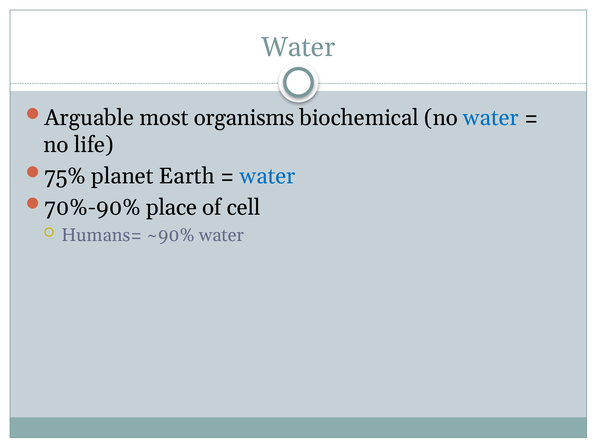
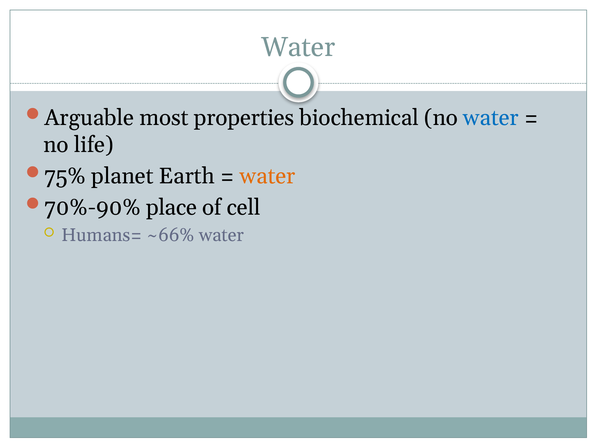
organisms: organisms -> properties
water at (268, 176) colour: blue -> orange
~90%: ~90% -> ~66%
